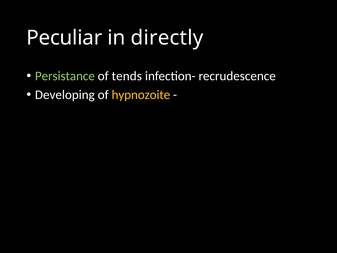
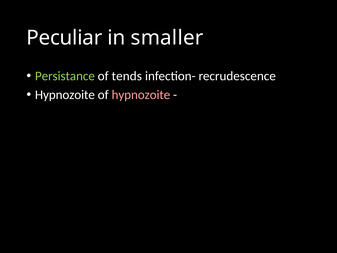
directly: directly -> smaller
Developing at (65, 95): Developing -> Hypnozoite
hypnozoite at (141, 95) colour: yellow -> pink
